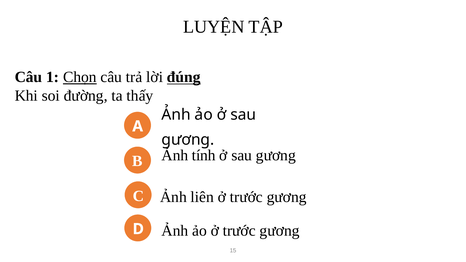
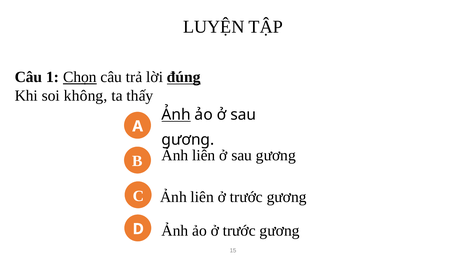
đường: đường -> không
Ảnh at (176, 115) underline: none -> present
tính at (204, 155): tính -> liên
